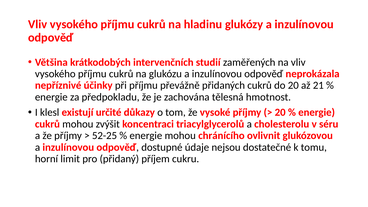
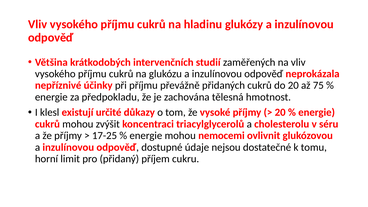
21: 21 -> 75
52-25: 52-25 -> 17-25
chránícího: chránícího -> nemocemi
